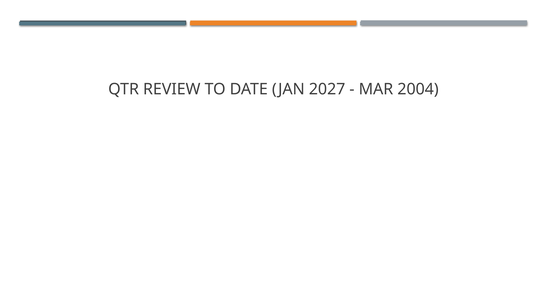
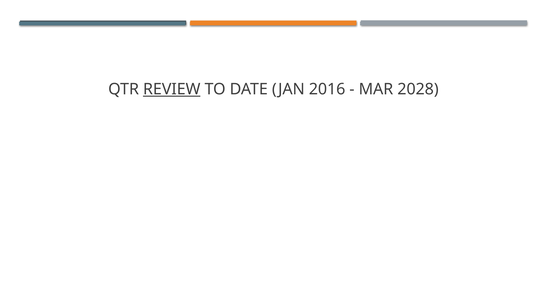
REVIEW underline: none -> present
2027: 2027 -> 2016
2004: 2004 -> 2028
